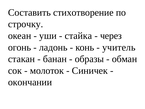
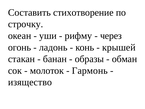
стайка: стайка -> рифму
учитель: учитель -> крышей
Синичек: Синичек -> Гармонь
окончании: окончании -> изящество
